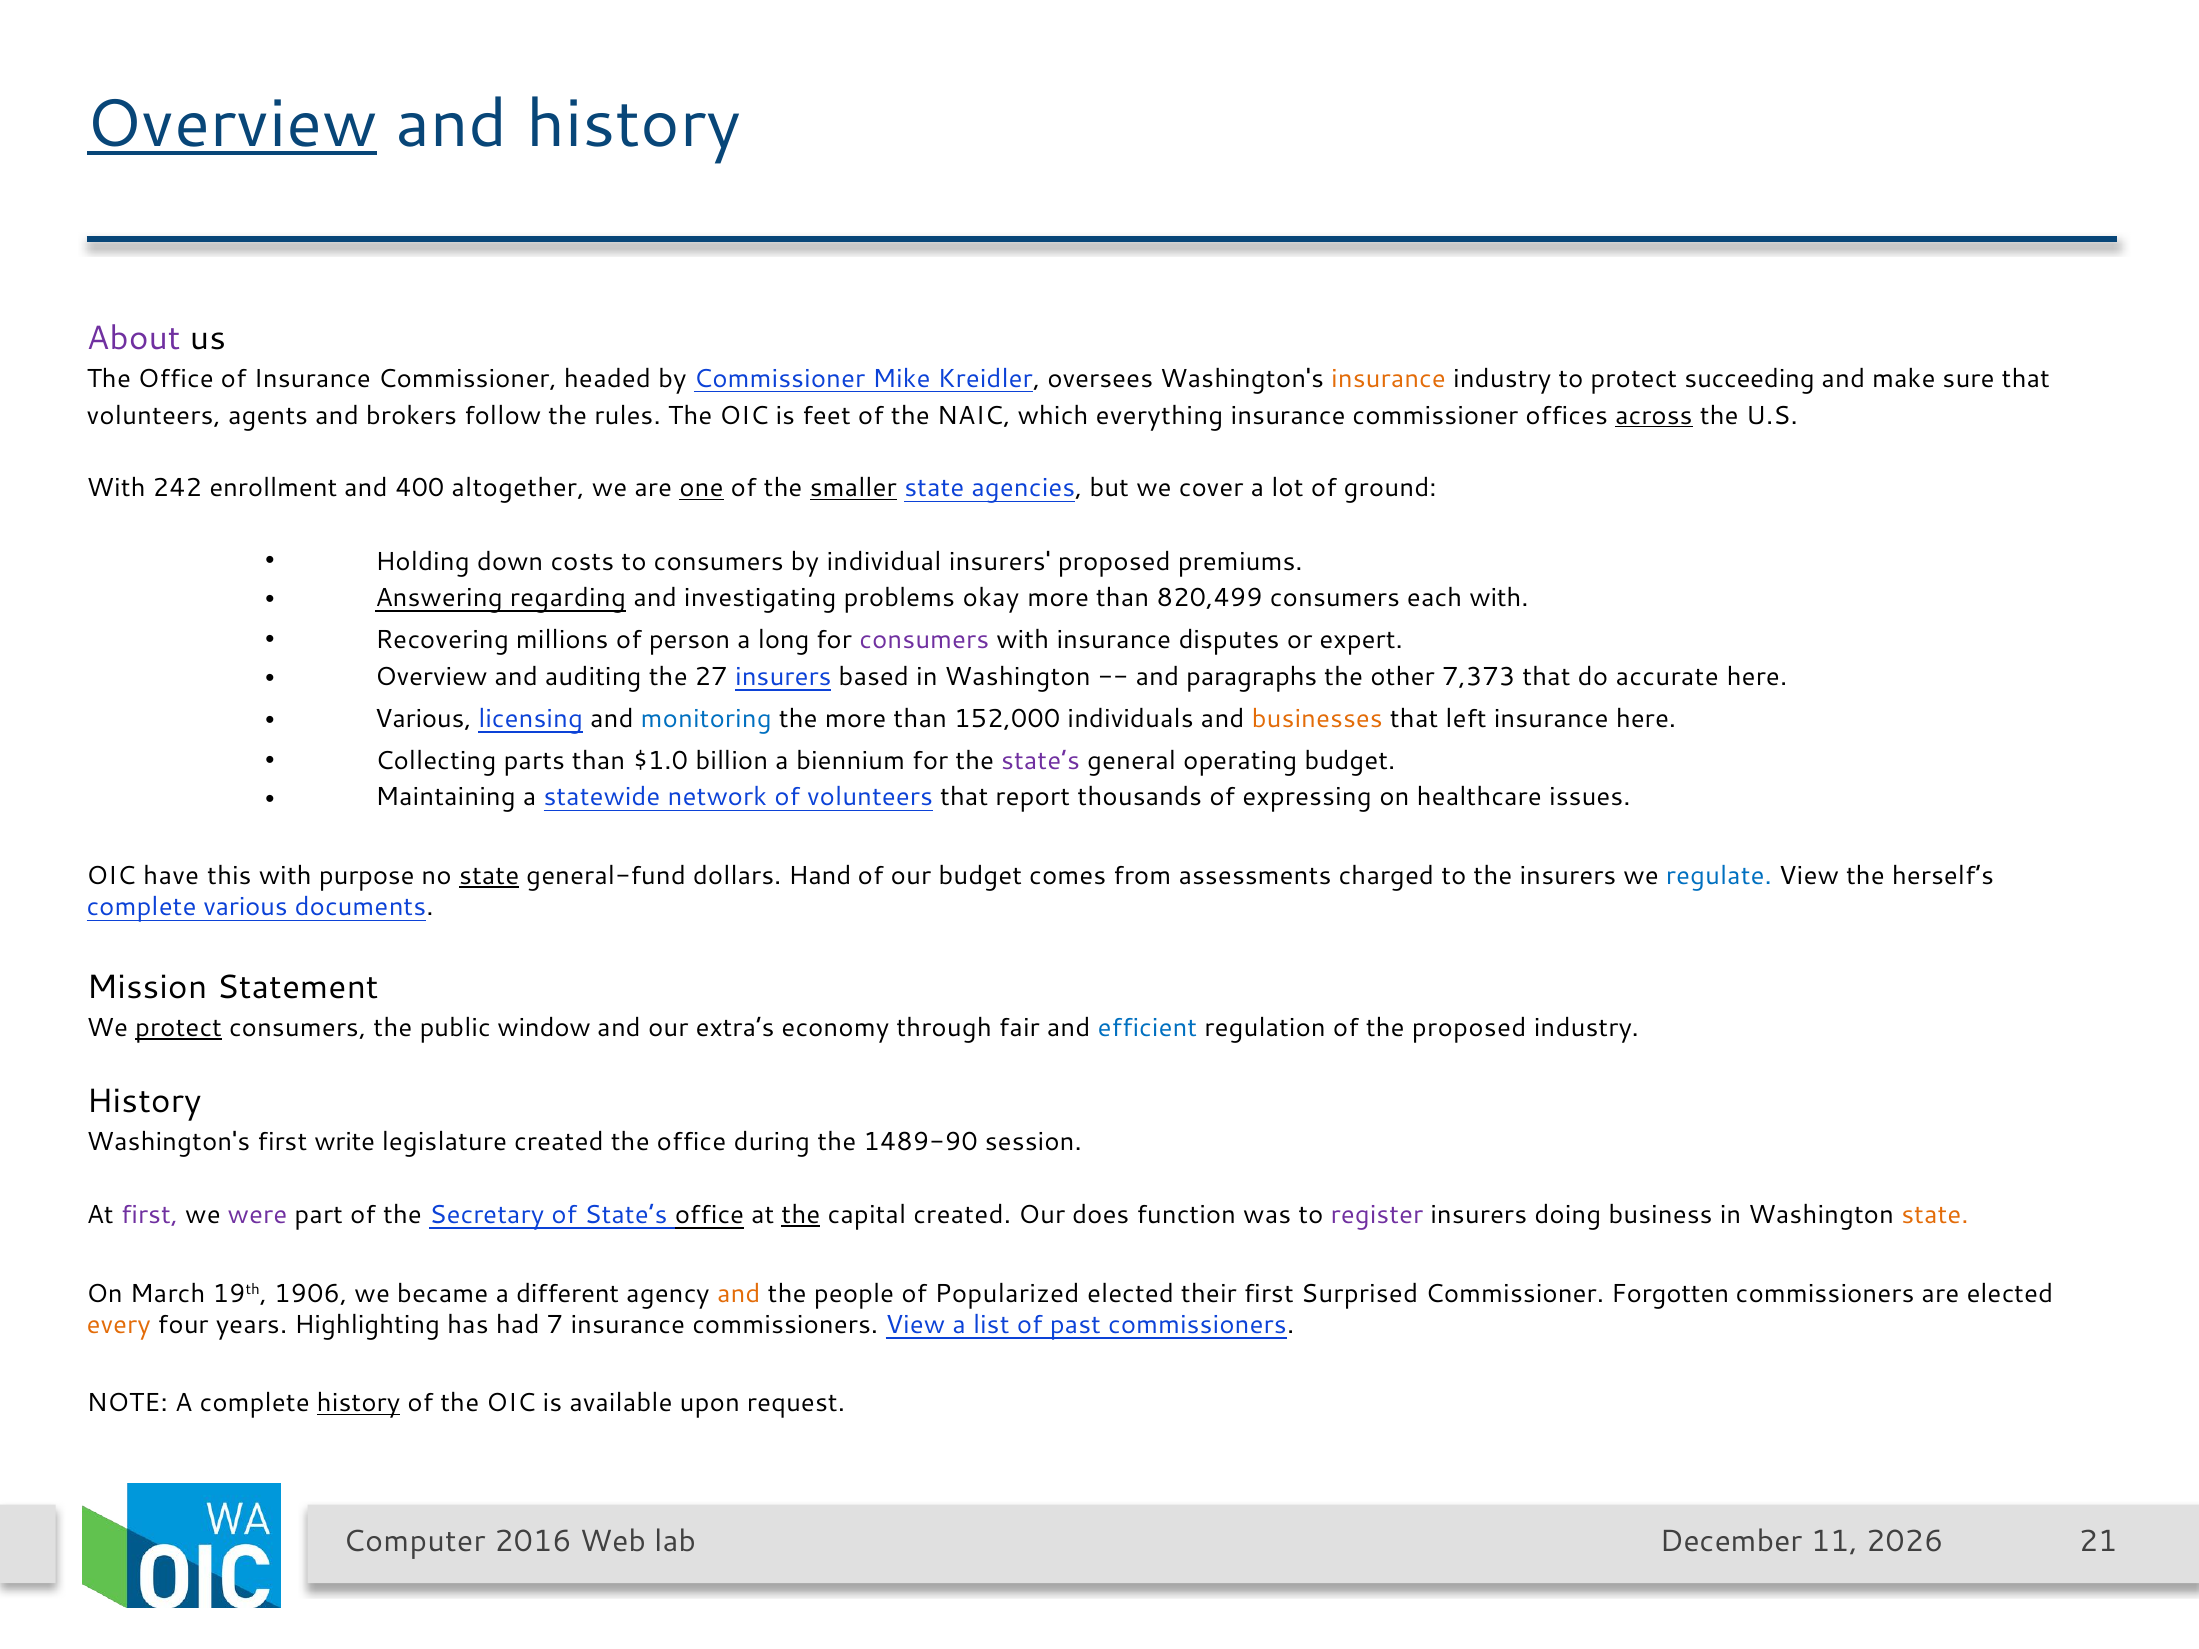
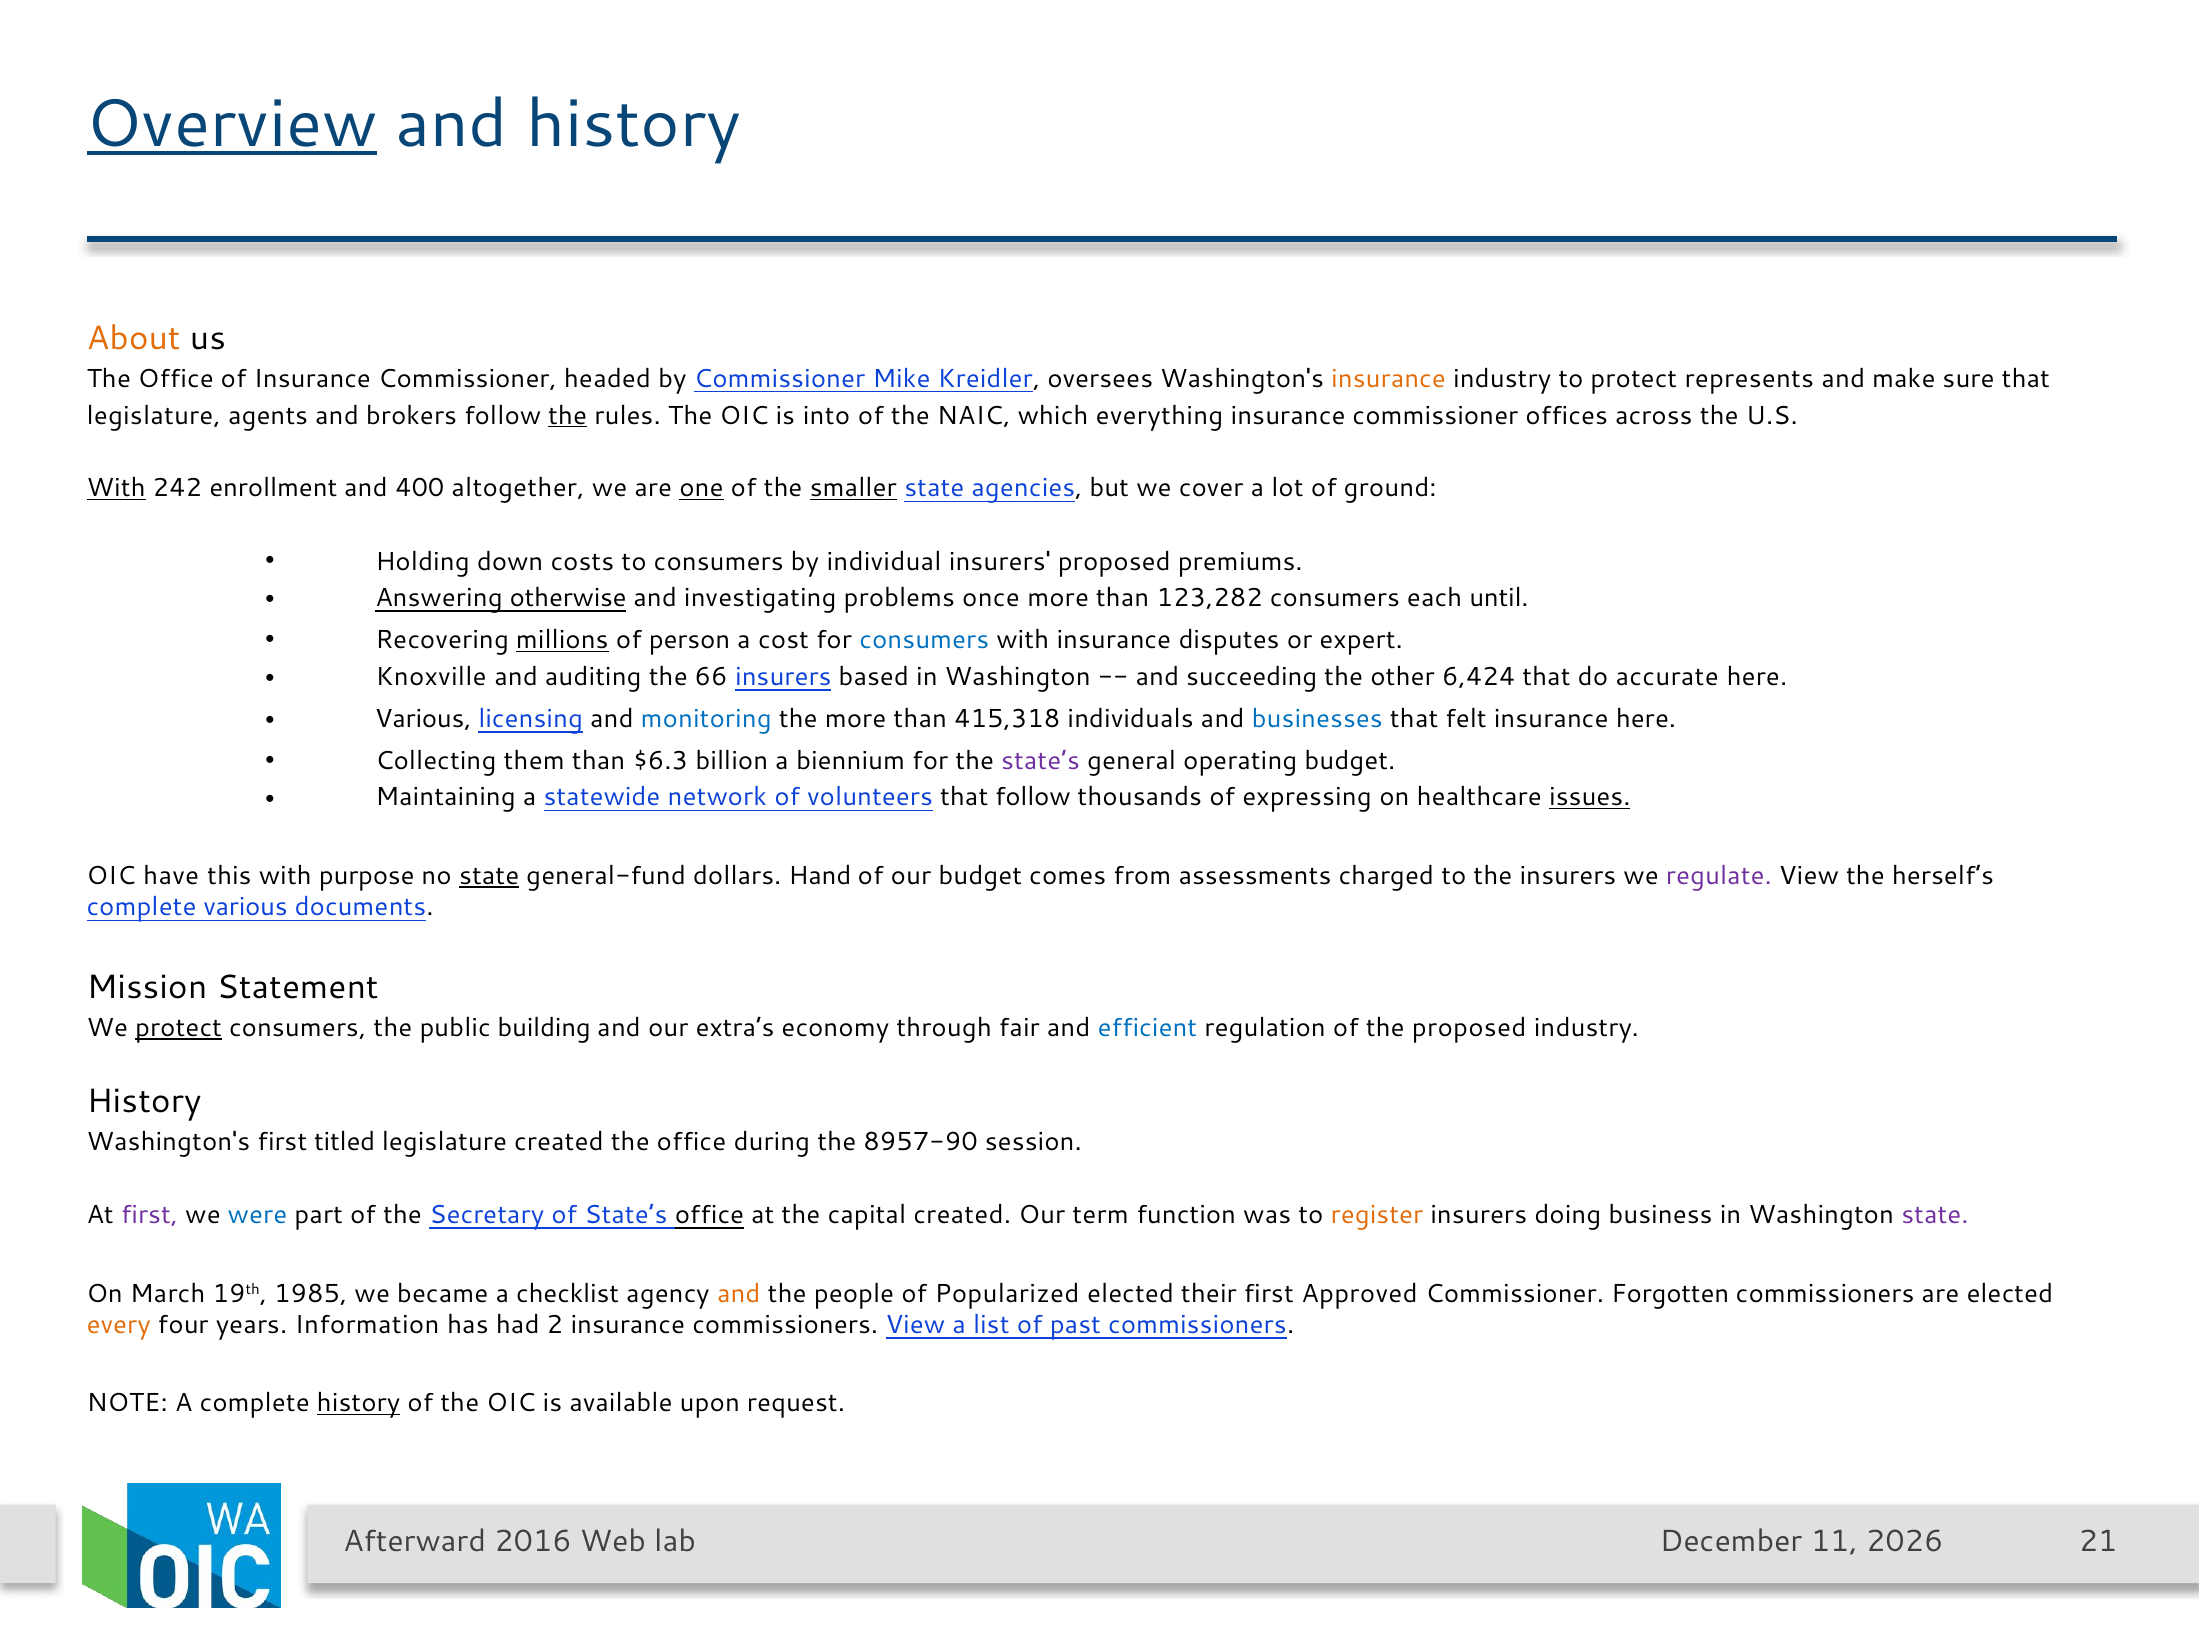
About colour: purple -> orange
succeeding: succeeding -> represents
volunteers at (154, 416): volunteers -> legislature
the at (568, 416) underline: none -> present
feet: feet -> into
across underline: present -> none
With at (116, 488) underline: none -> present
regarding: regarding -> otherwise
okay: okay -> once
820,499: 820,499 -> 123,282
each with: with -> until
millions underline: none -> present
long: long -> cost
consumers at (924, 640) colour: purple -> blue
Overview at (431, 677): Overview -> Knoxville
27: 27 -> 66
paragraphs: paragraphs -> succeeding
7,373: 7,373 -> 6,424
152,000: 152,000 -> 415,318
businesses colour: orange -> blue
left: left -> felt
parts: parts -> them
$1.0: $1.0 -> $6.3
that report: report -> follow
issues underline: none -> present
regulate colour: blue -> purple
window: window -> building
write: write -> titled
1489-90: 1489-90 -> 8957-90
were colour: purple -> blue
the at (801, 1215) underline: present -> none
does: does -> term
register colour: purple -> orange
state at (1935, 1215) colour: orange -> purple
1906: 1906 -> 1985
different: different -> checklist
Surprised: Surprised -> Approved
Highlighting: Highlighting -> Information
7: 7 -> 2
Computer: Computer -> Afterward
